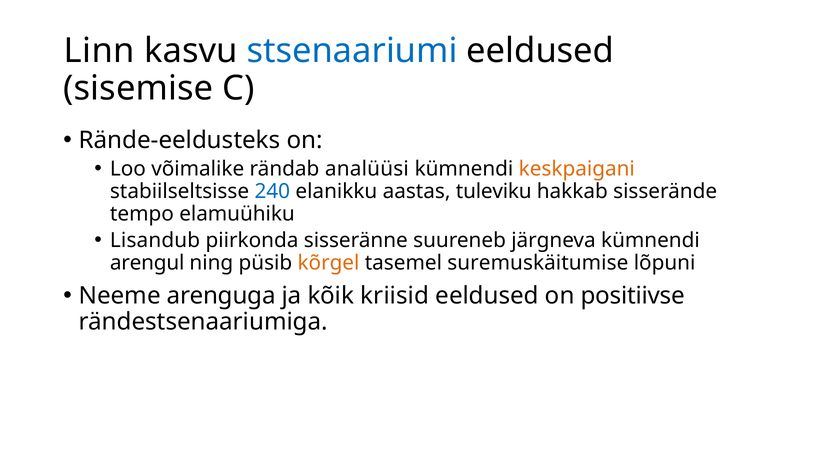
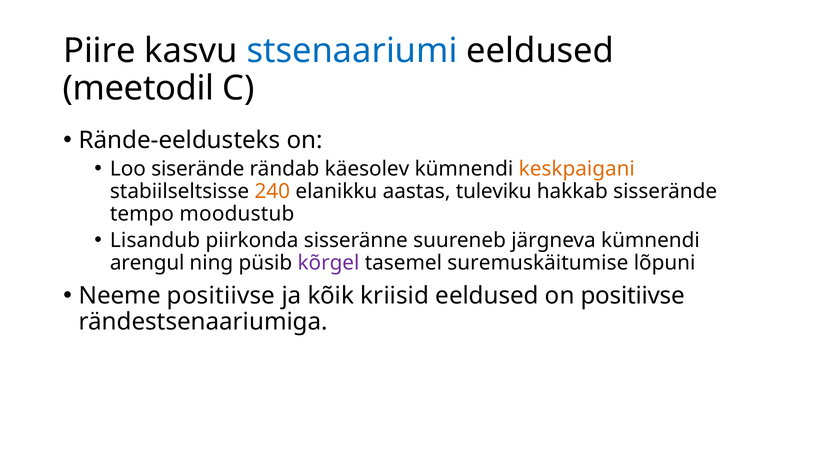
Linn: Linn -> Piire
sisemise: sisemise -> meetodil
võimalike: võimalike -> siserände
analüüsi: analüüsi -> käesolev
240 colour: blue -> orange
elamuühiku: elamuühiku -> moodustub
kõrgel colour: orange -> purple
Neeme arenguga: arenguga -> positiivse
